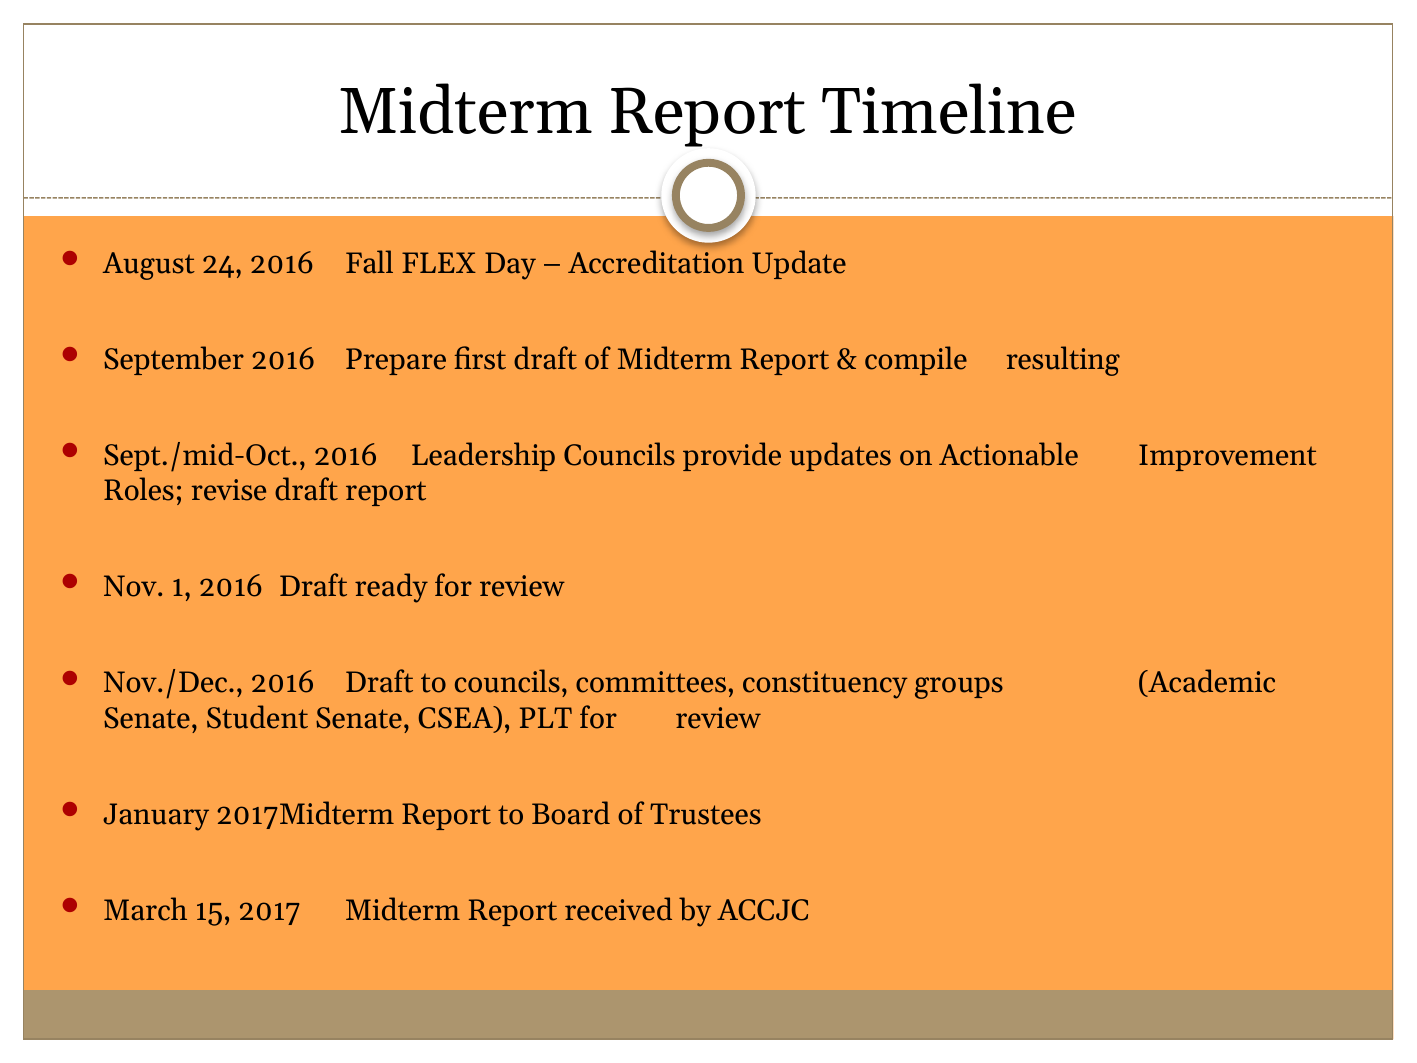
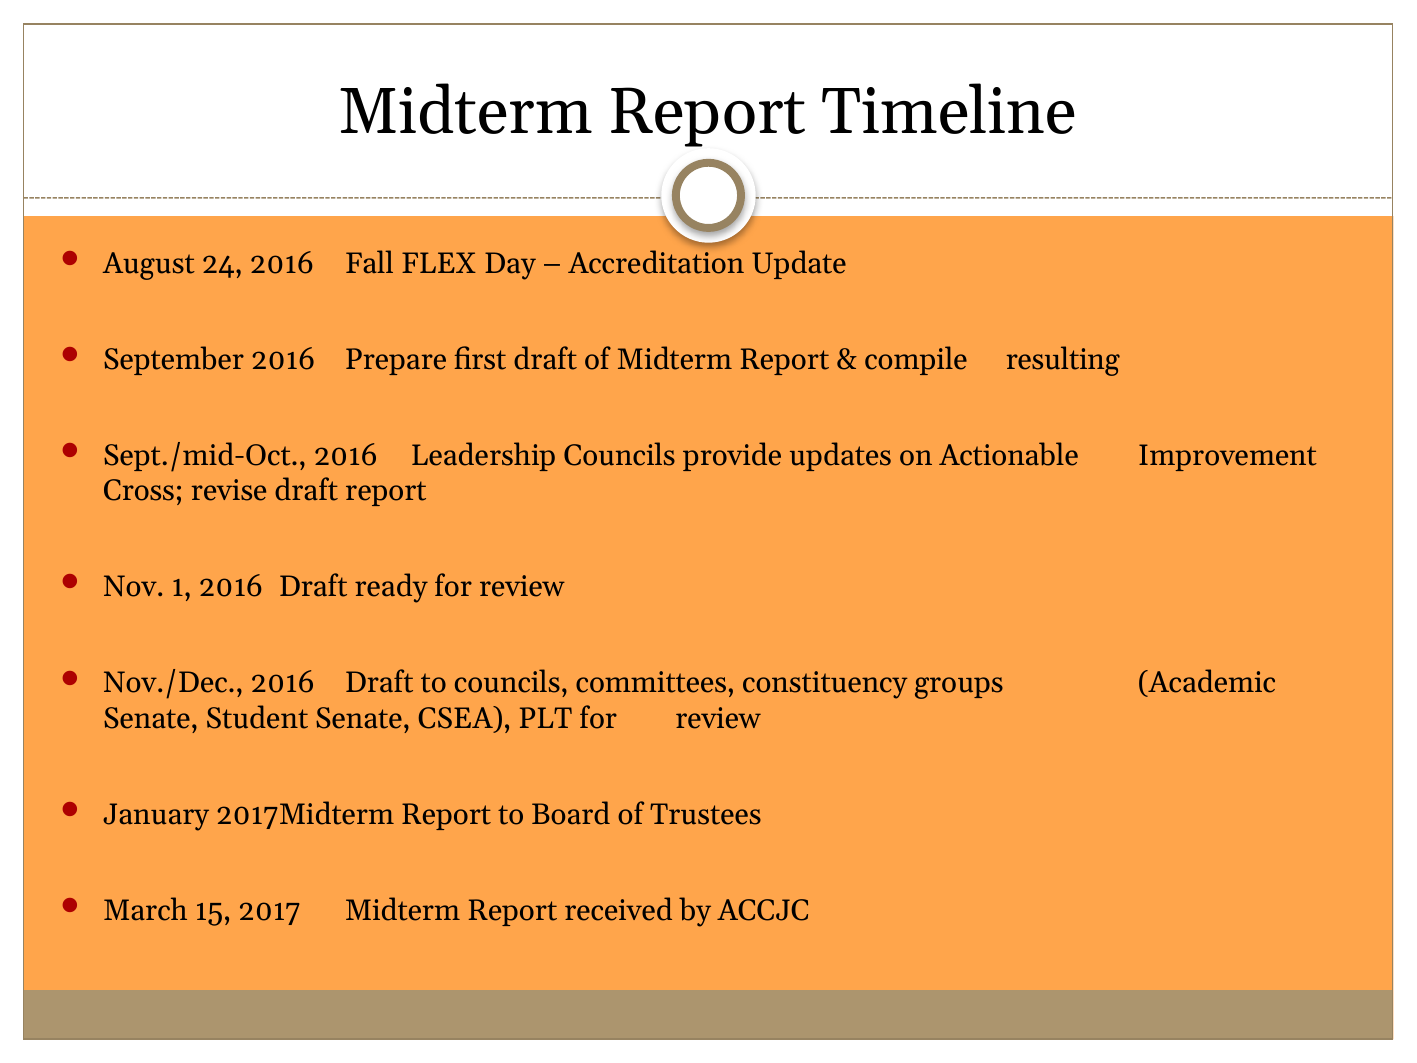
Roles: Roles -> Cross
